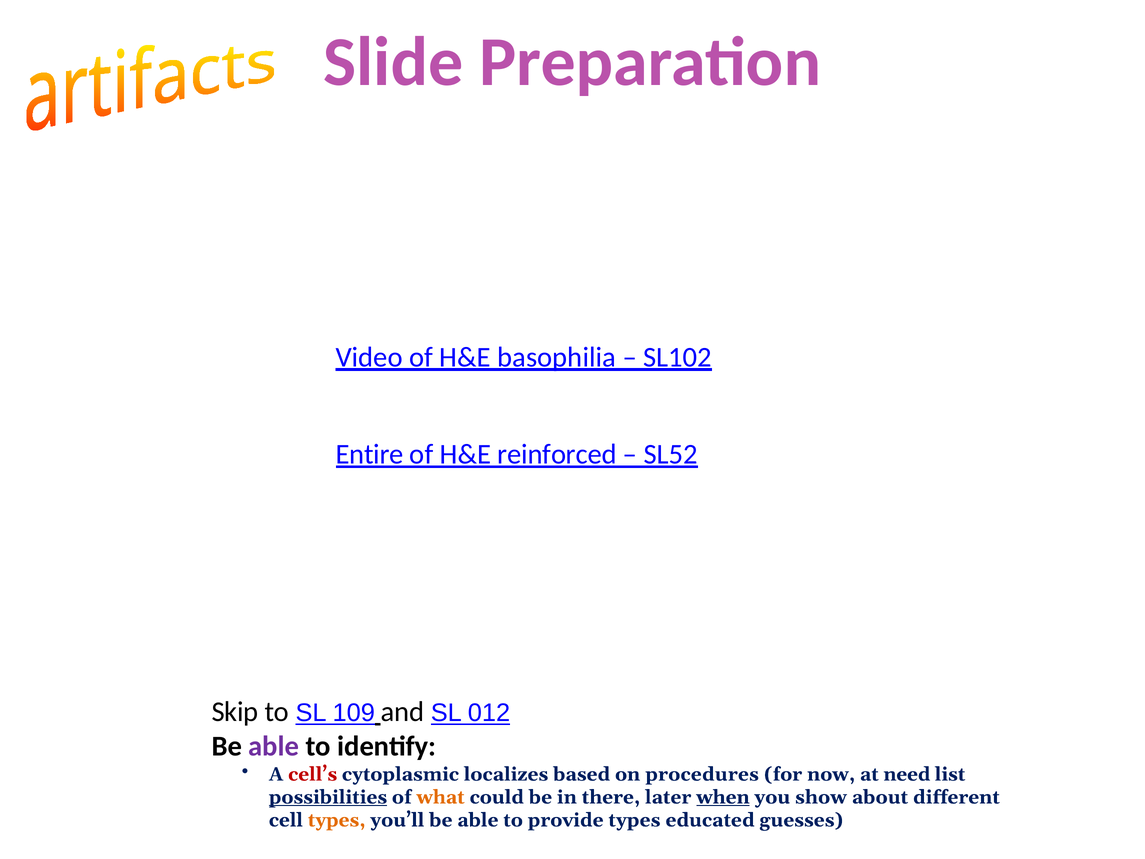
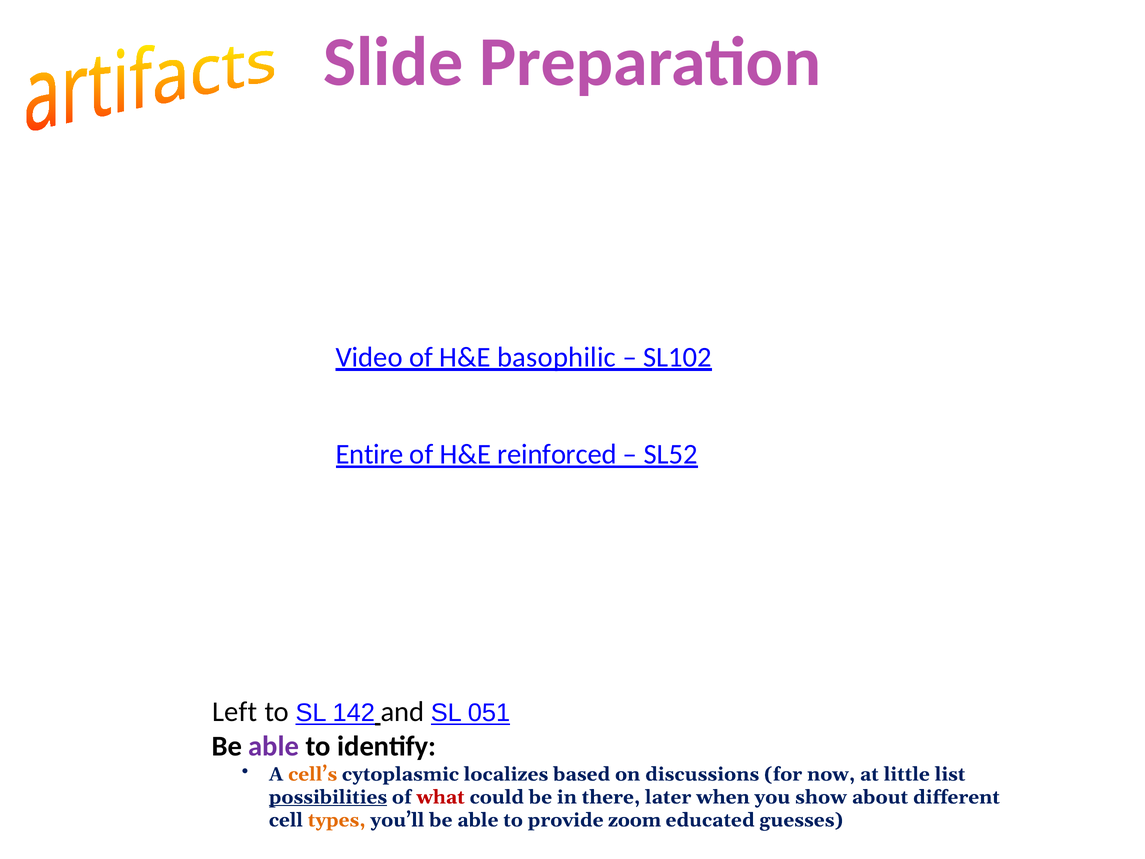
basophilia: basophilia -> basophilic
Skip: Skip -> Left
109: 109 -> 142
012: 012 -> 051
cell’s colour: red -> orange
procedures: procedures -> discussions
need: need -> little
what colour: orange -> red
when underline: present -> none
provide types: types -> zoom
